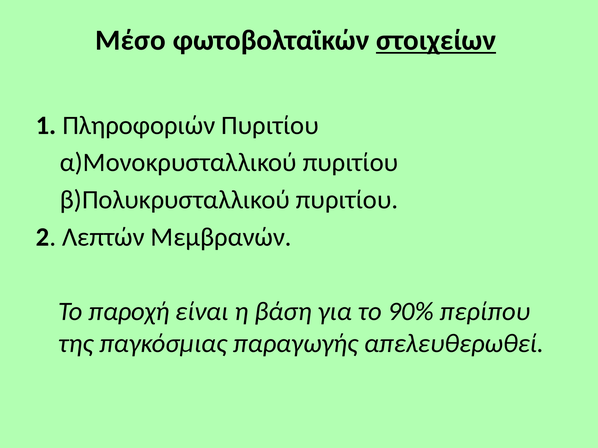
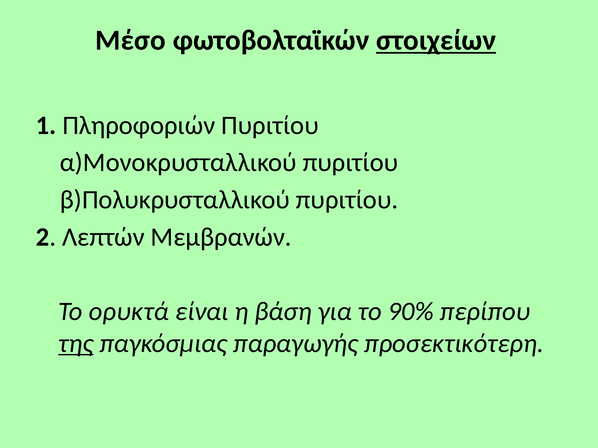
παροχή: παροχή -> ορυκτά
της underline: none -> present
απελευθερωθεί: απελευθερωθεί -> προσεκτικότερη
